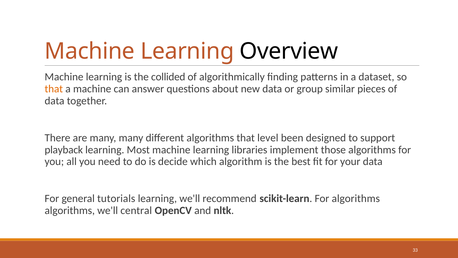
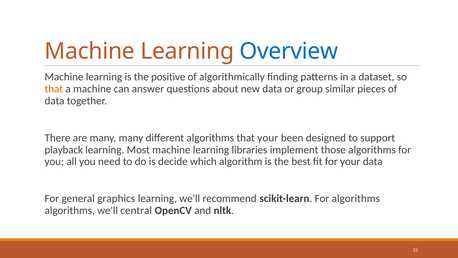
Overview colour: black -> blue
collided: collided -> positive
that level: level -> your
tutorials: tutorials -> graphics
